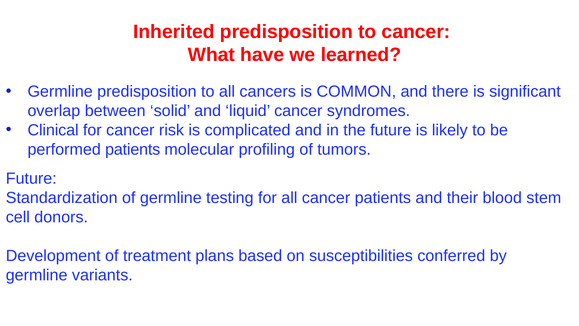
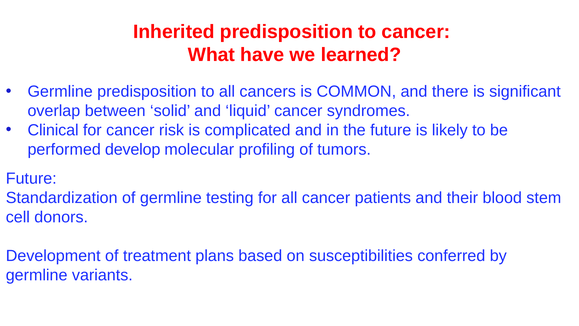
performed patients: patients -> develop
